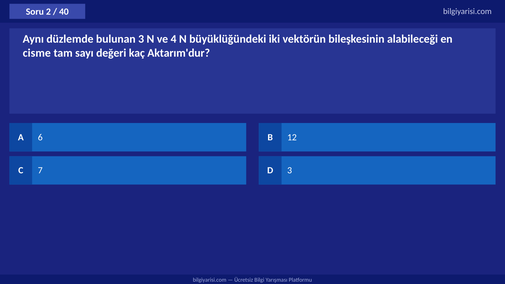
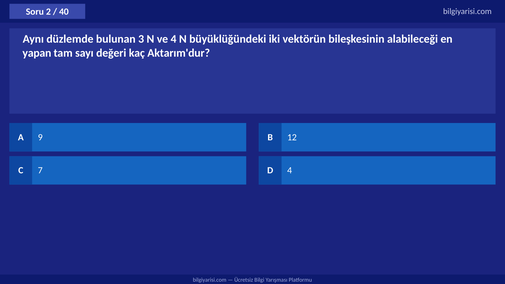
cisme: cisme -> yapan
6: 6 -> 9
D 3: 3 -> 4
